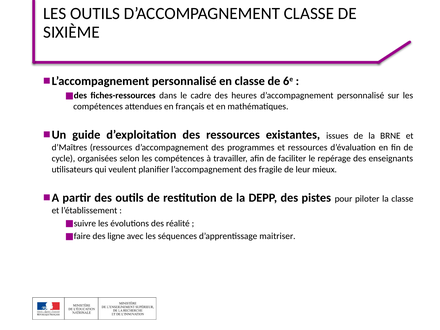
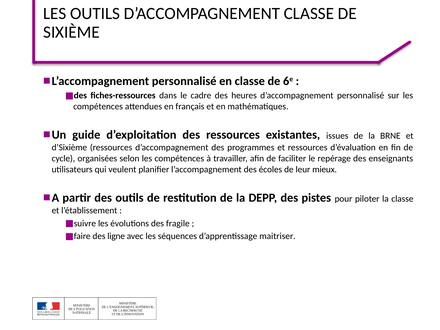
d’Maîtres: d’Maîtres -> d’Sixième
fragile: fragile -> écoles
réalité: réalité -> fragile
